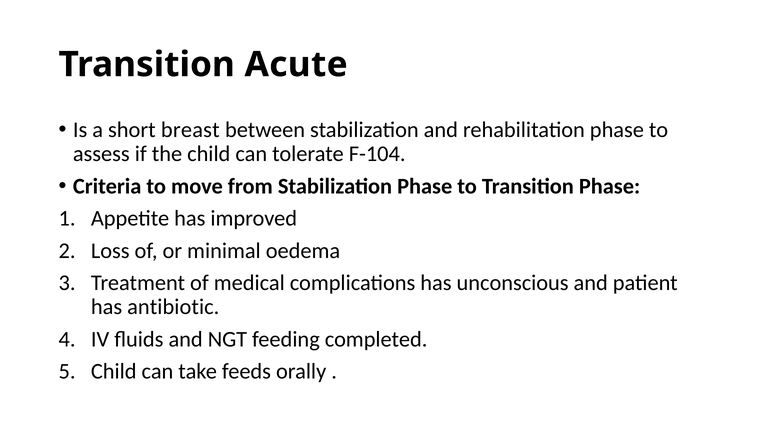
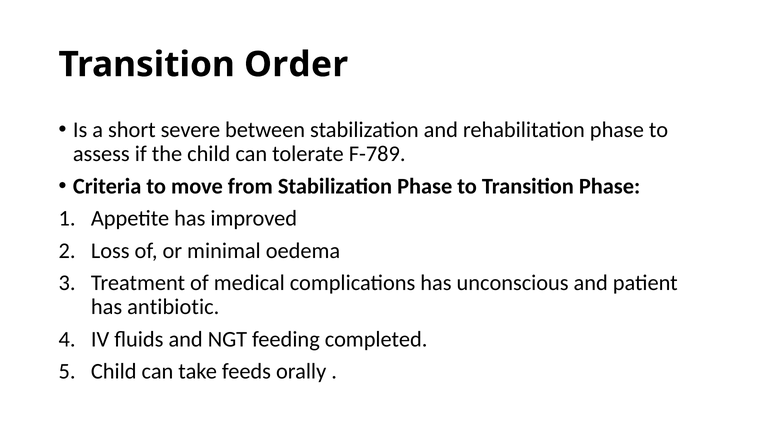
Acute: Acute -> Order
breast: breast -> severe
F-104: F-104 -> F-789
